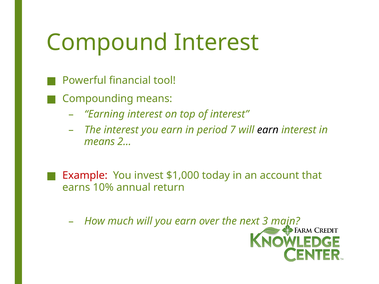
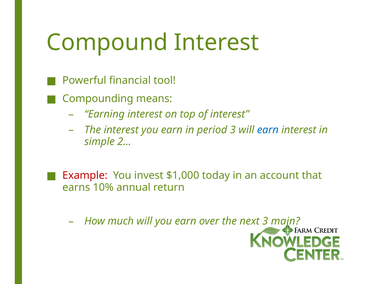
period 7: 7 -> 3
earn at (268, 130) colour: black -> blue
means at (100, 142): means -> simple
